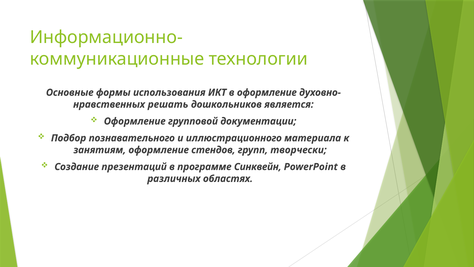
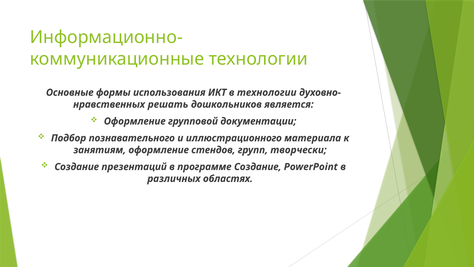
в оформление: оформление -> технологии
программе Синквейн: Синквейн -> Создание
